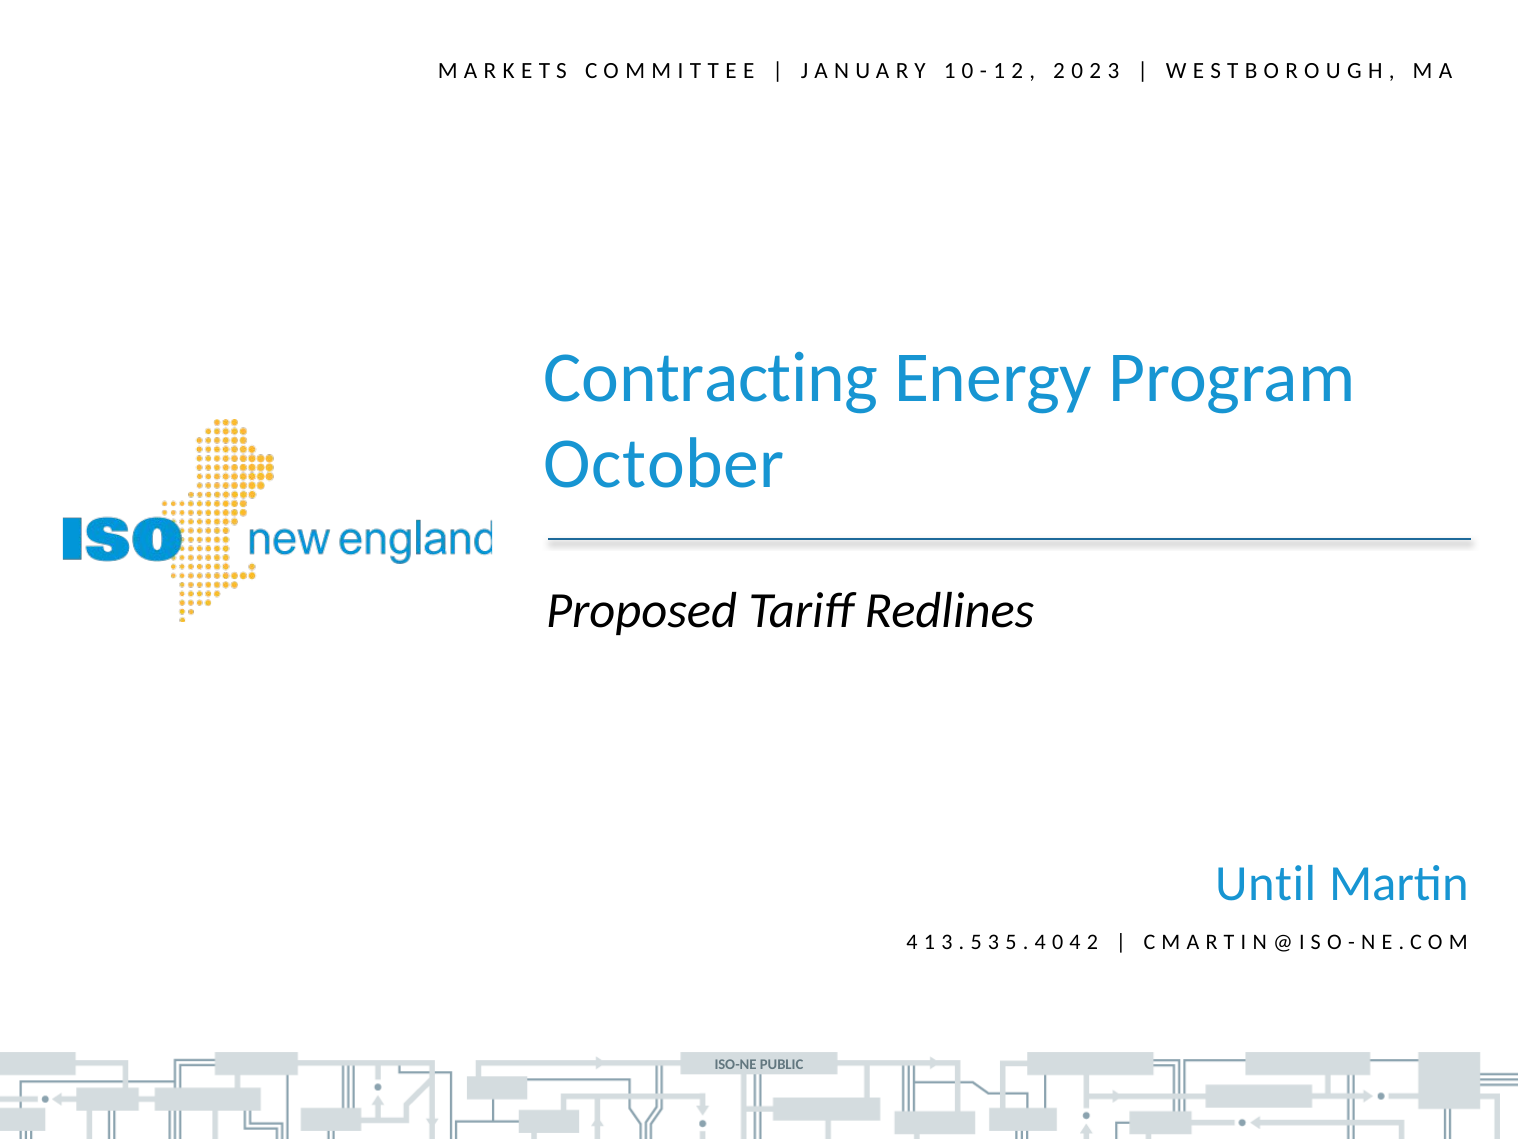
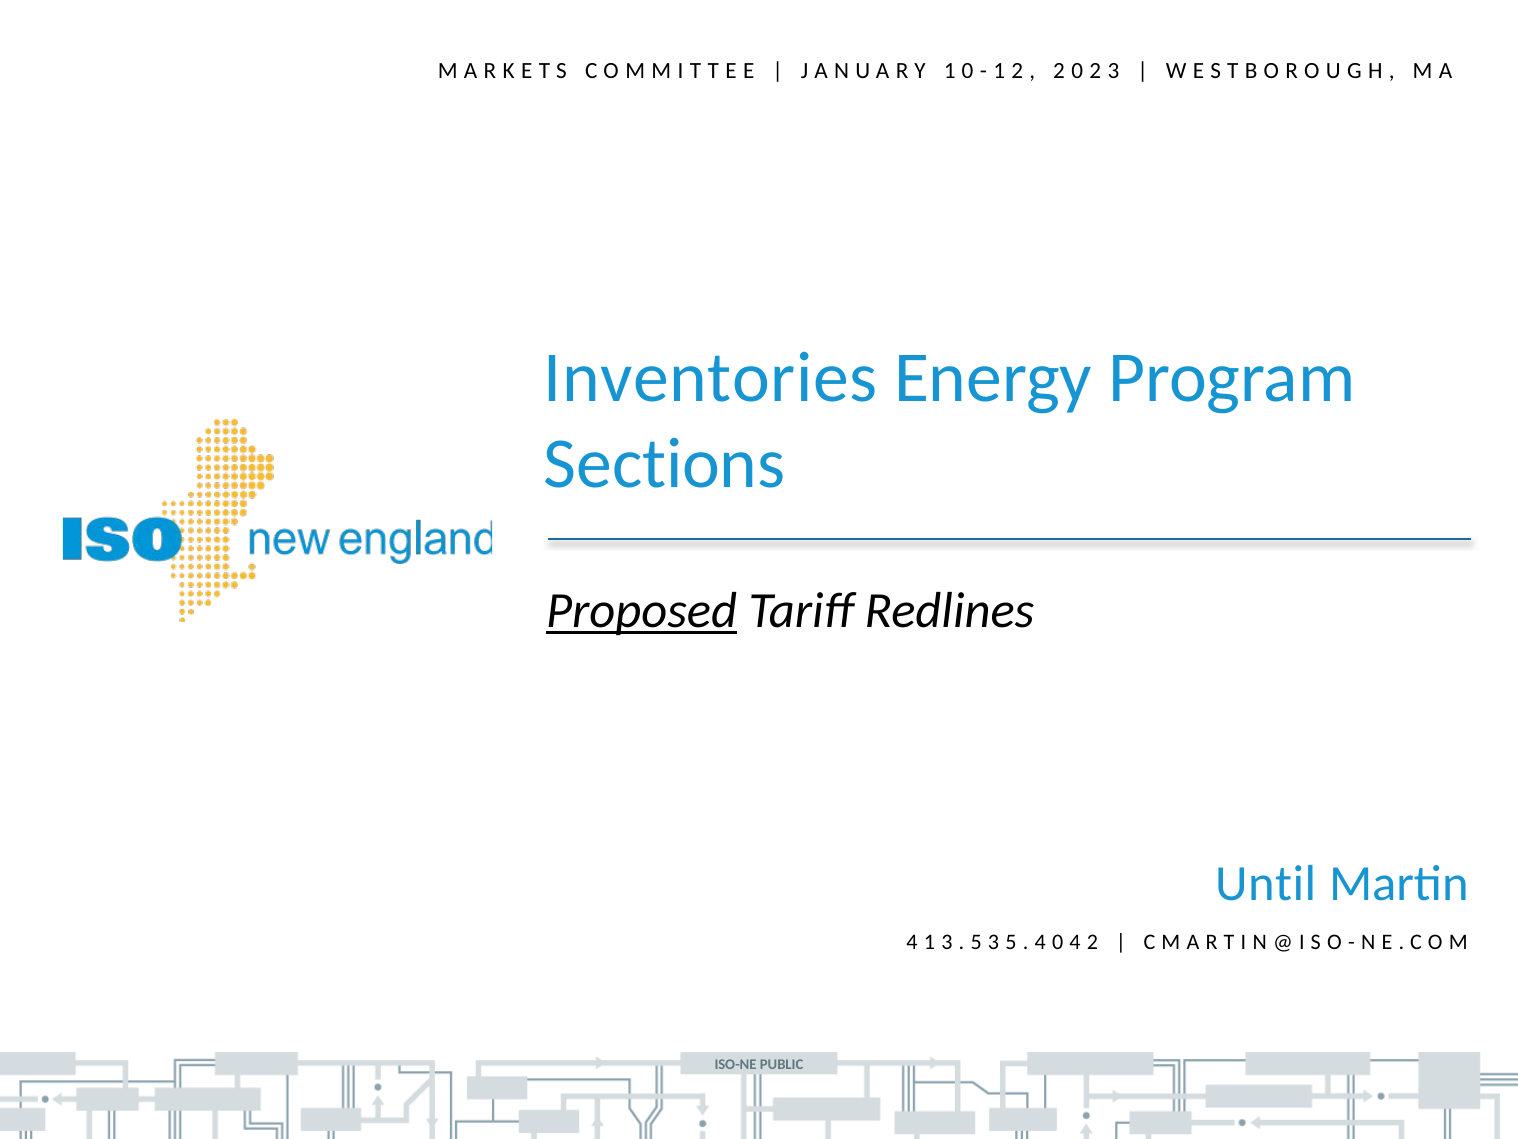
Contracting: Contracting -> Inventories
October: October -> Sections
Proposed underline: none -> present
